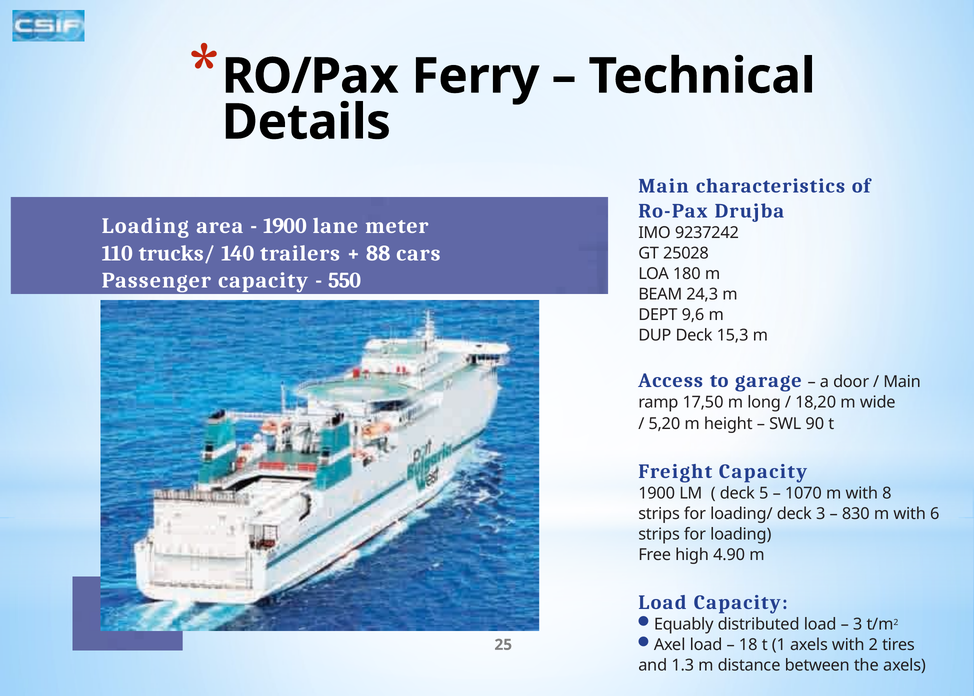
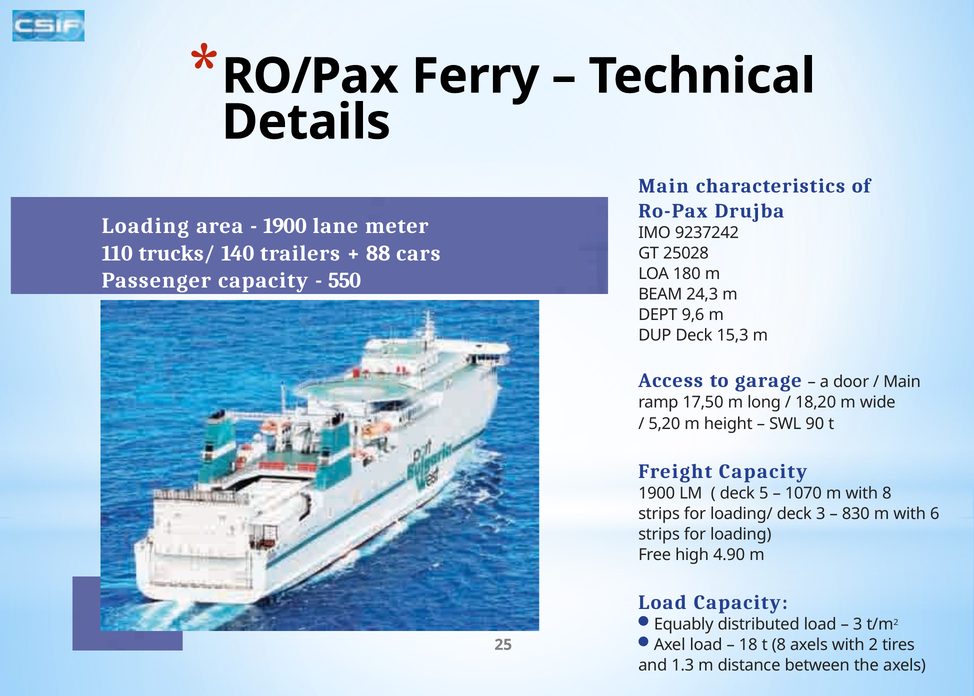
t 1: 1 -> 8
